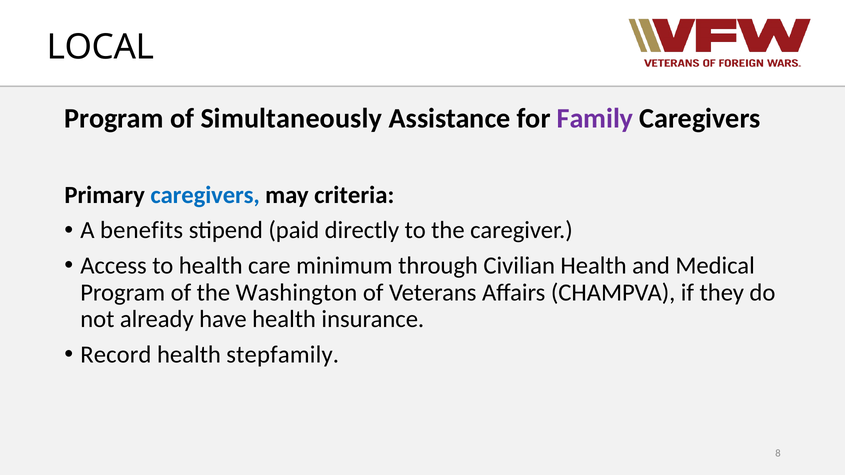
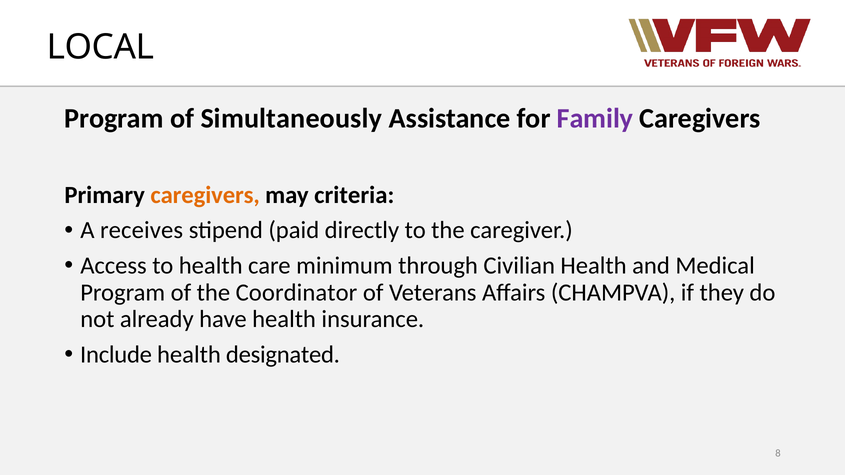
caregivers at (205, 195) colour: blue -> orange
benefits: benefits -> receives
Washington: Washington -> Coordinator
Record: Record -> Include
stepfamily: stepfamily -> designated
